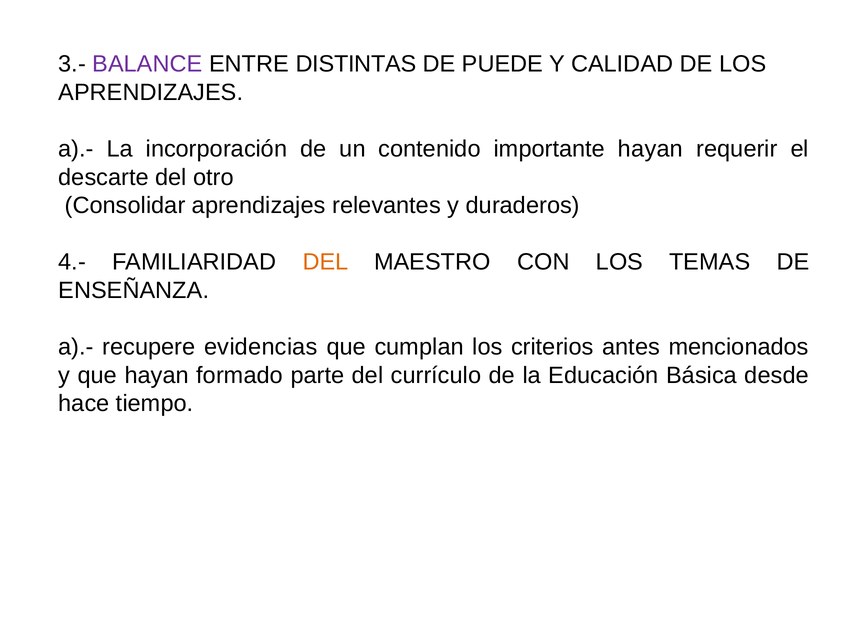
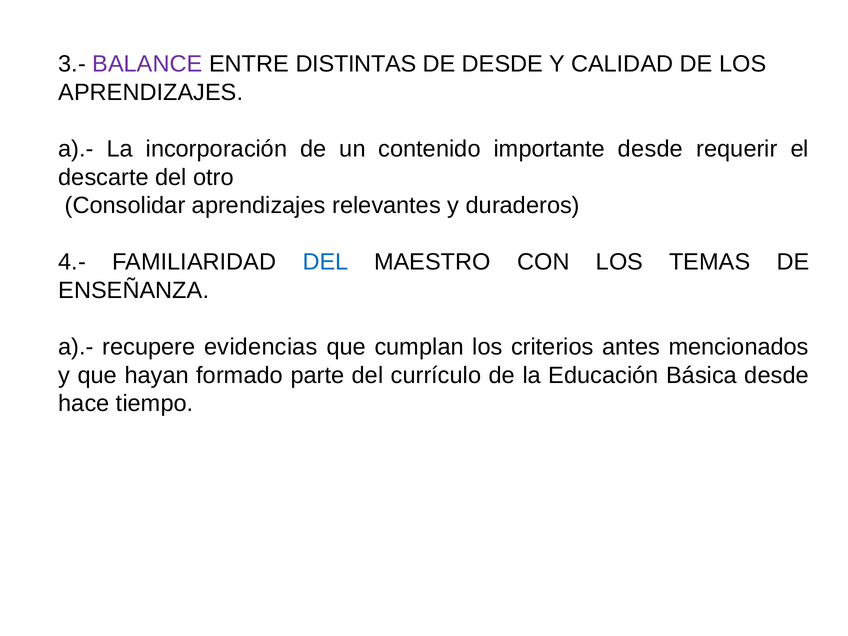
DE PUEDE: PUEDE -> DESDE
importante hayan: hayan -> desde
DEL at (325, 262) colour: orange -> blue
